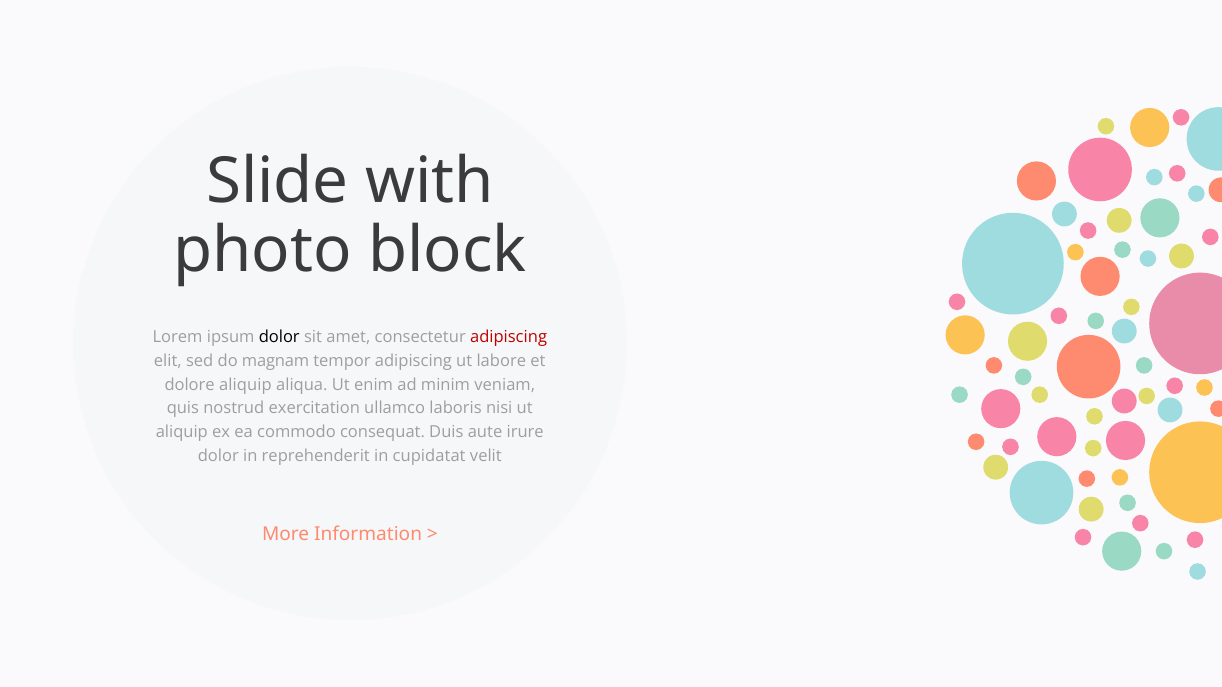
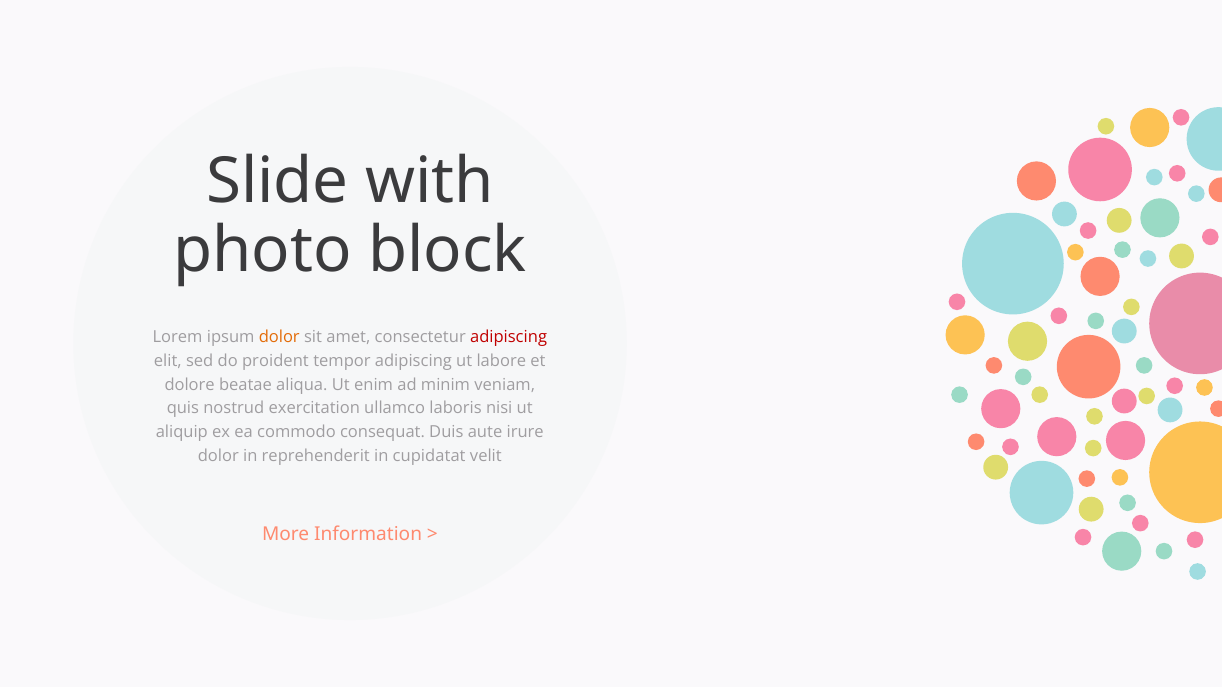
dolor at (279, 337) colour: black -> orange
magnam: magnam -> proident
dolore aliquip: aliquip -> beatae
